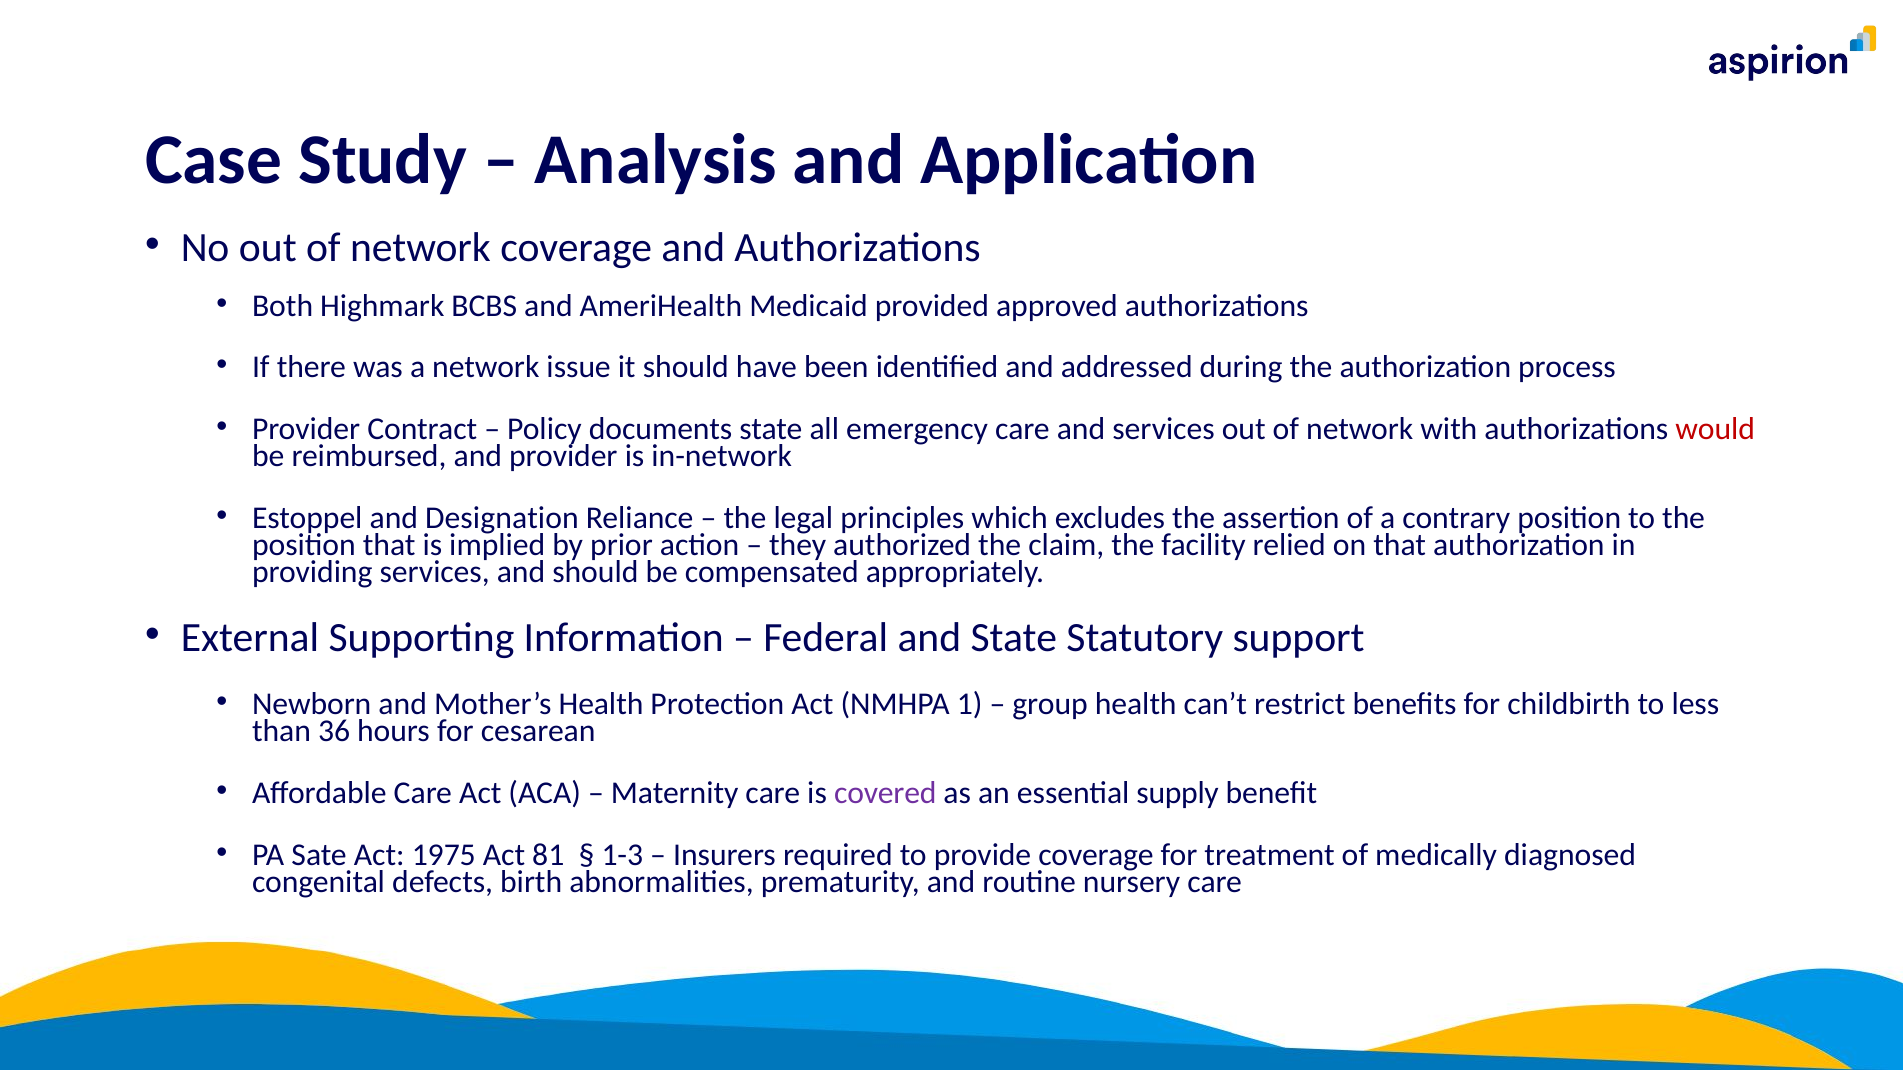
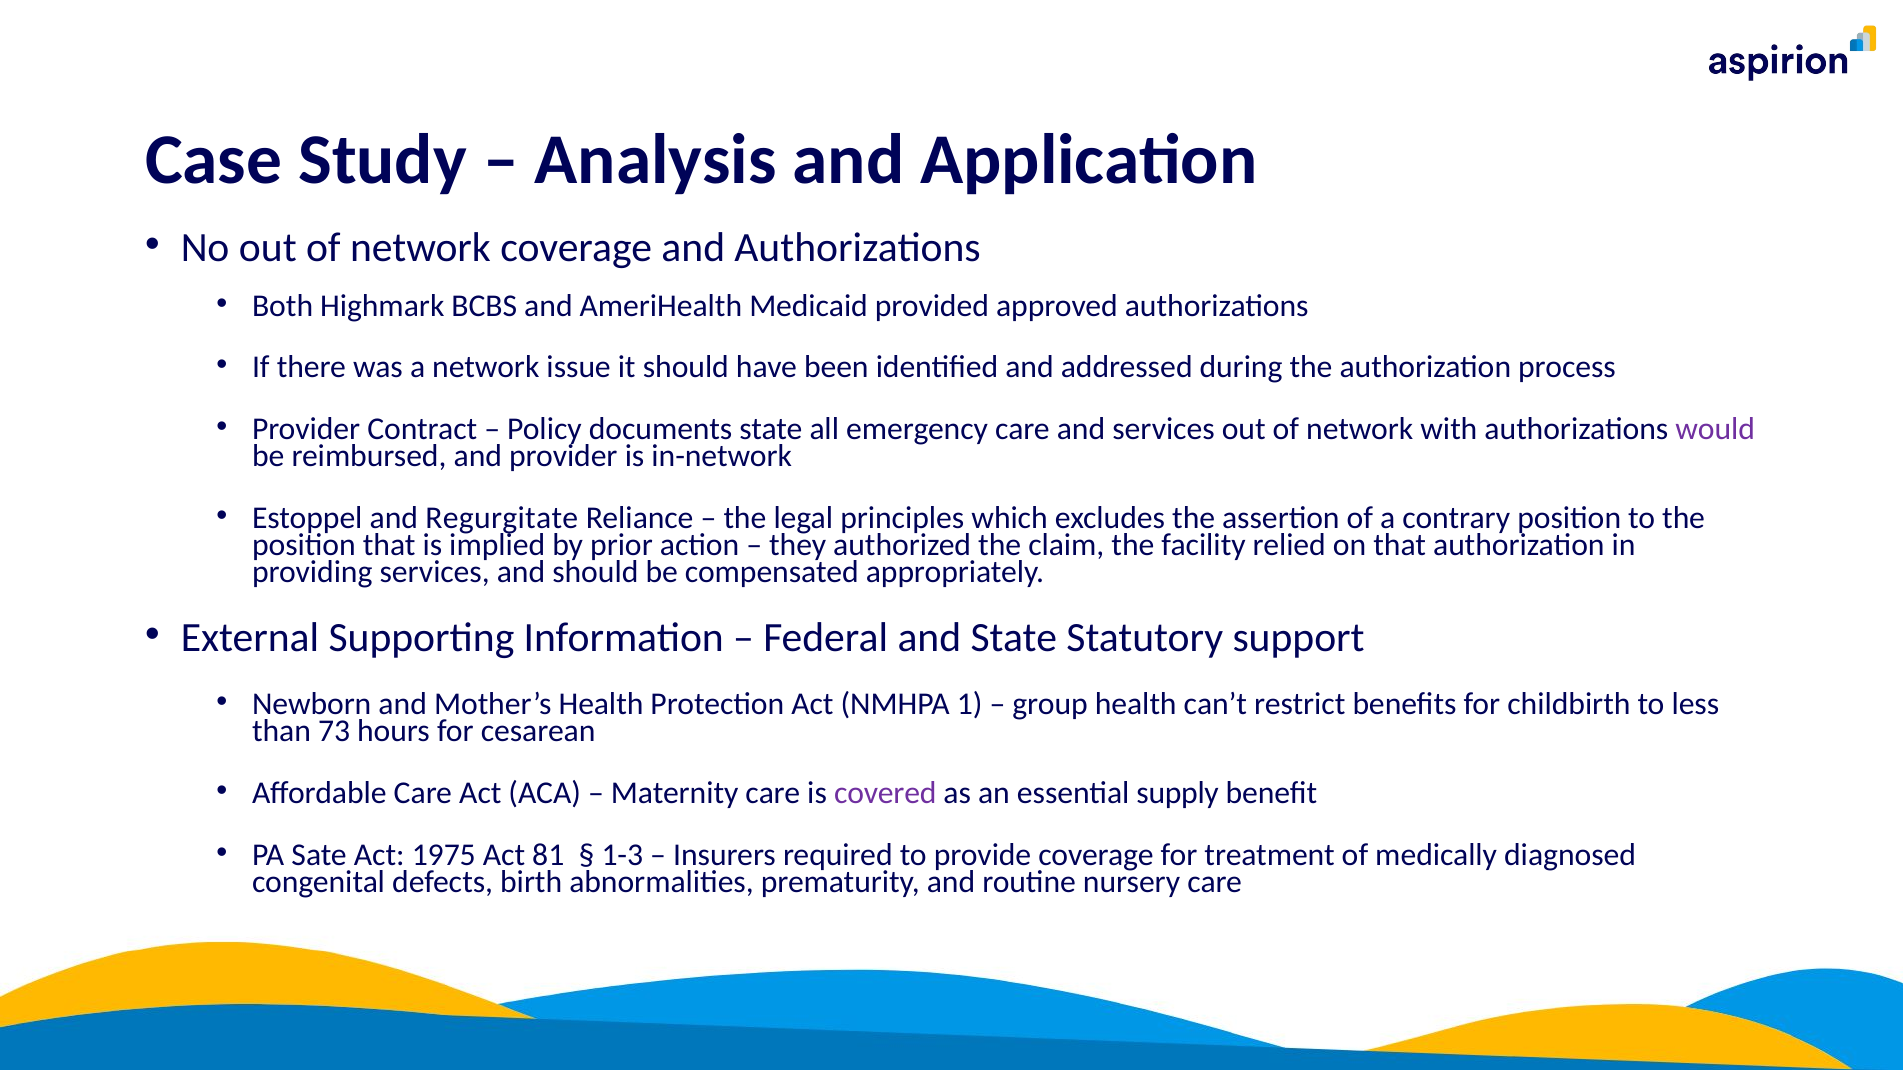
would colour: red -> purple
Designation: Designation -> Regurgitate
36: 36 -> 73
